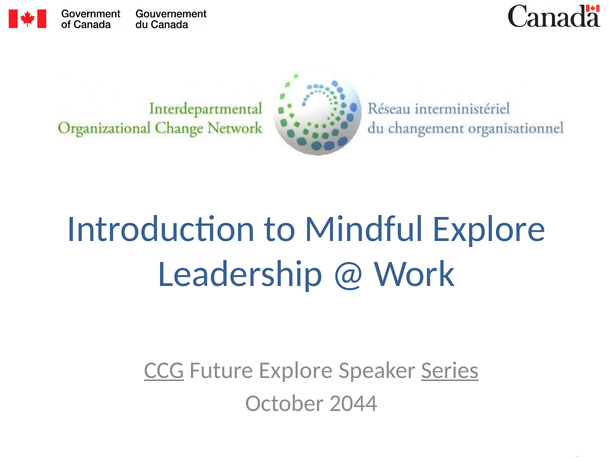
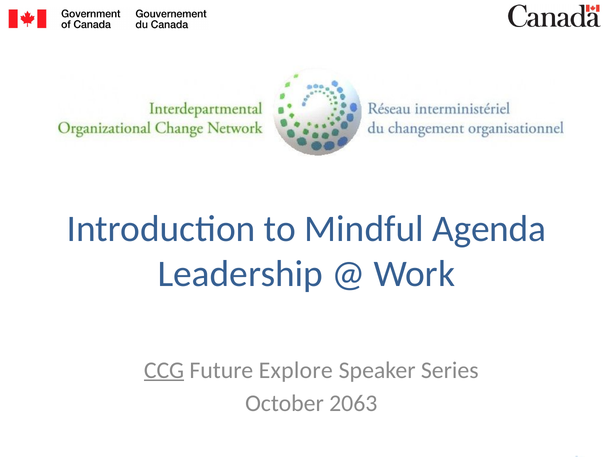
Mindful Explore: Explore -> Agenda
Series underline: present -> none
2044: 2044 -> 2063
